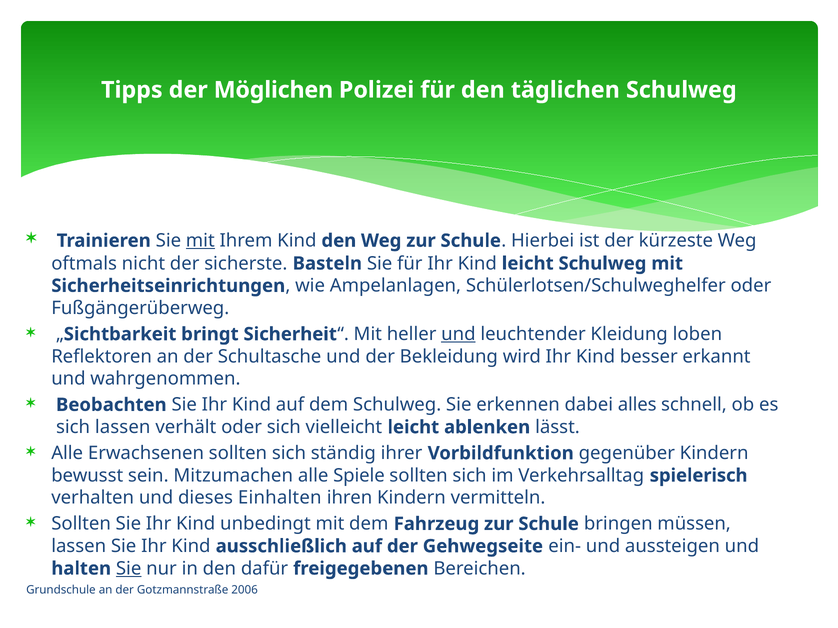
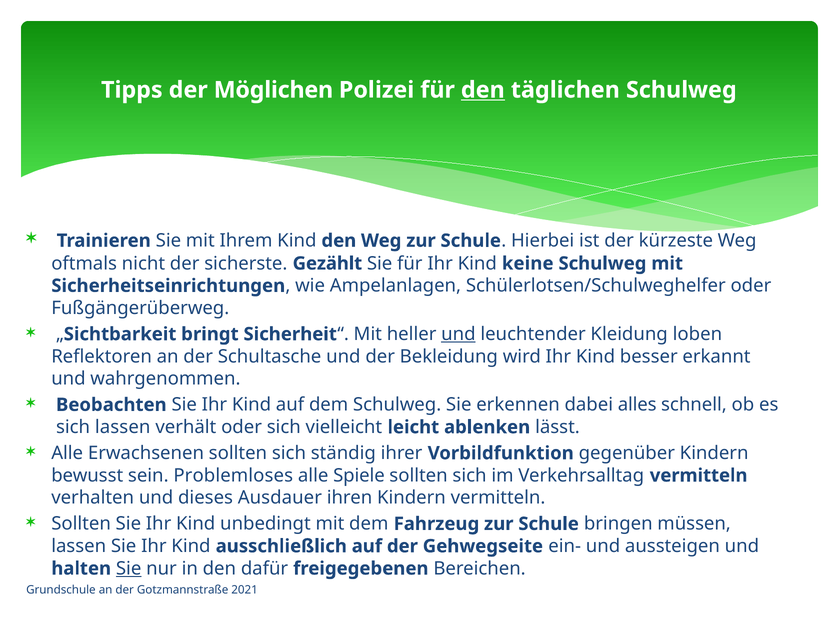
den at (483, 90) underline: none -> present
mit at (200, 241) underline: present -> none
Basteln: Basteln -> Gezählt
Kind leicht: leicht -> keine
Mitzumachen: Mitzumachen -> Problemloses
Verkehrsalltag spielerisch: spielerisch -> vermitteln
Einhalten: Einhalten -> Ausdauer
2006: 2006 -> 2021
